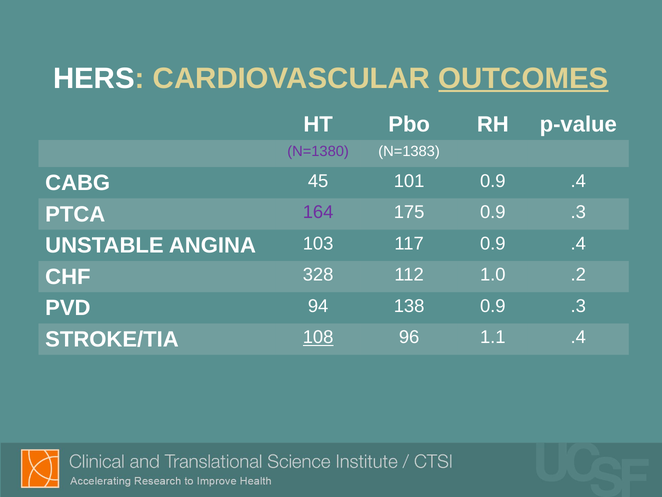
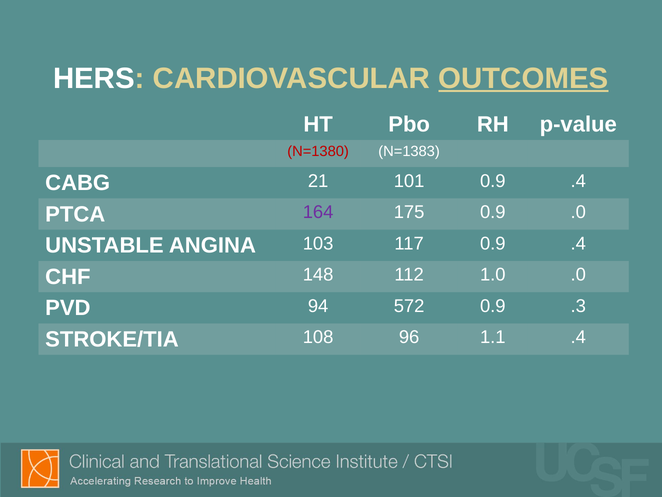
N=1380 colour: purple -> red
45: 45 -> 21
175 0.9 .3: .3 -> .0
328: 328 -> 148
1.0 .2: .2 -> .0
138: 138 -> 572
108 underline: present -> none
